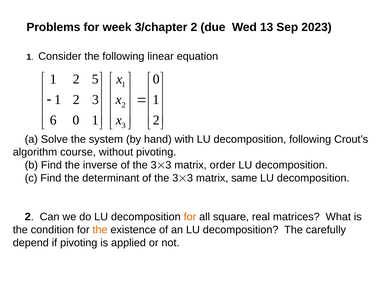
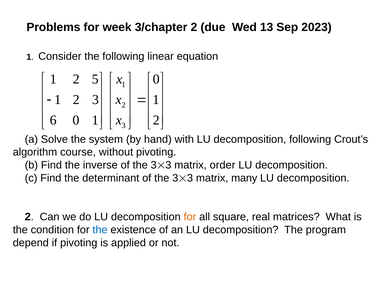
same: same -> many
the at (100, 230) colour: orange -> blue
carefully: carefully -> program
